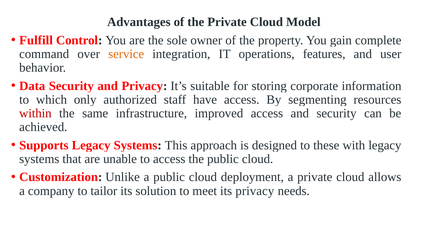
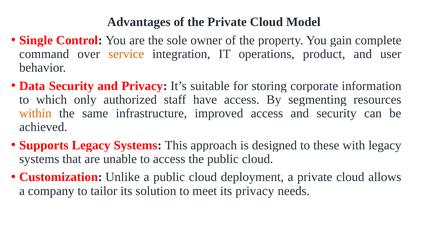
Fulfill: Fulfill -> Single
features: features -> product
within colour: red -> orange
